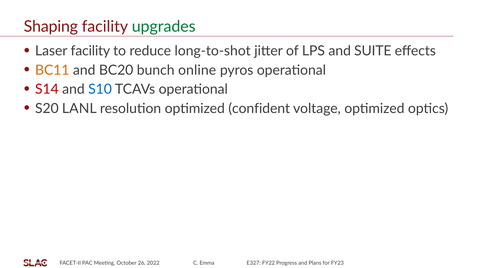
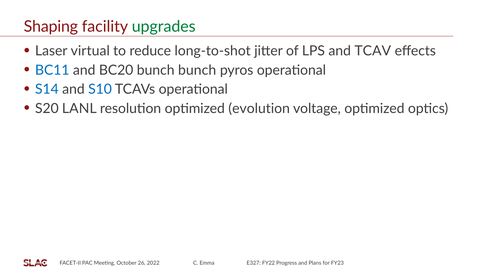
Laser facility: facility -> virtual
SUITE: SUITE -> TCAV
BC11 colour: orange -> blue
bunch online: online -> bunch
S14 colour: red -> blue
confident: confident -> evolution
